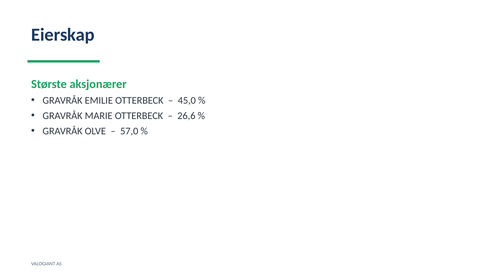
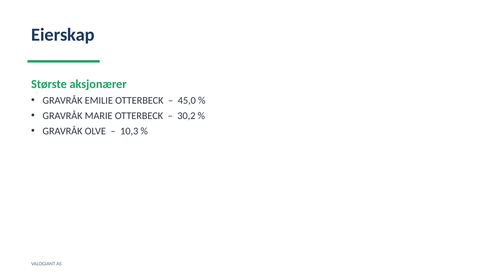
26,6: 26,6 -> 30,2
57,0: 57,0 -> 10,3
